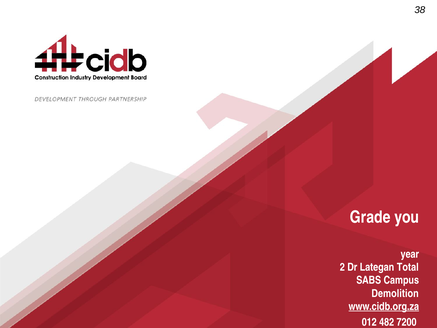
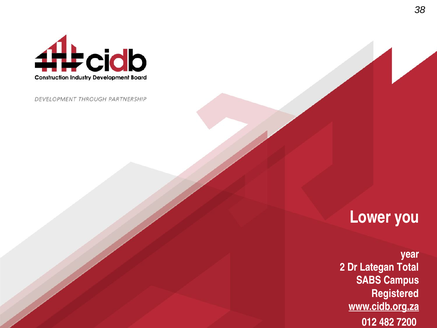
Grade: Grade -> Lower
Demolition: Demolition -> Registered
